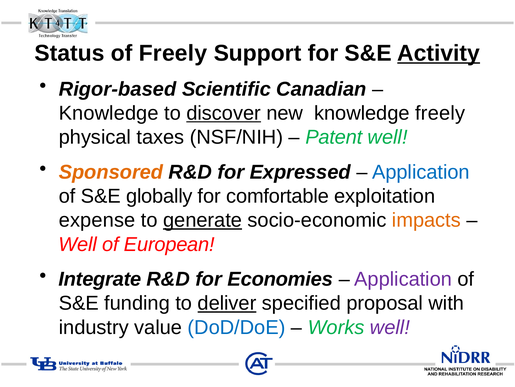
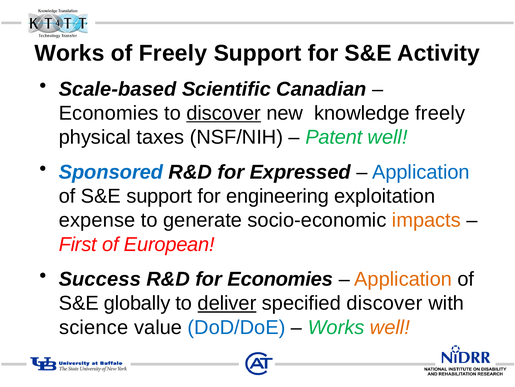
Status at (69, 53): Status -> Works
Activity underline: present -> none
Rigor-based: Rigor-based -> Scale-based
Knowledge at (109, 113): Knowledge -> Economies
Sponsored colour: orange -> blue
S&E globally: globally -> support
comfortable: comfortable -> engineering
generate underline: present -> none
Well at (78, 244): Well -> First
Integrate: Integrate -> Success
Application at (403, 279) colour: purple -> orange
funding: funding -> globally
specified proposal: proposal -> discover
industry: industry -> science
well at (390, 327) colour: purple -> orange
